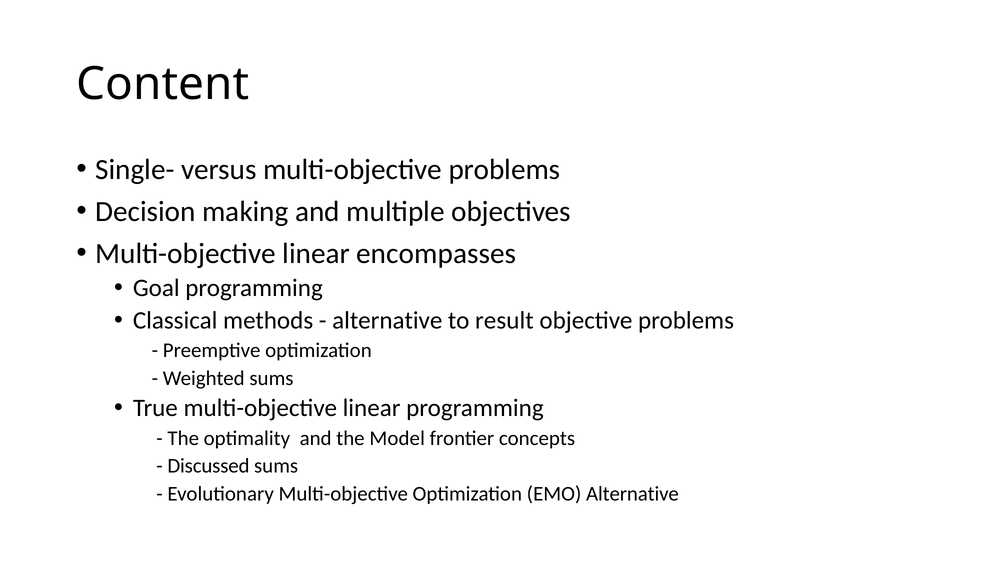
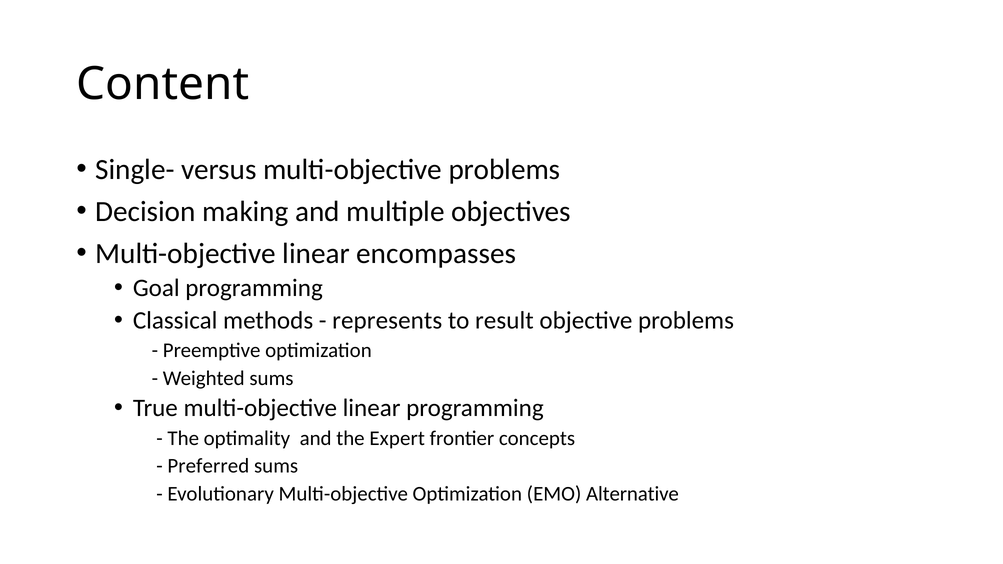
alternative at (387, 320): alternative -> represents
Model: Model -> Expert
Discussed: Discussed -> Preferred
